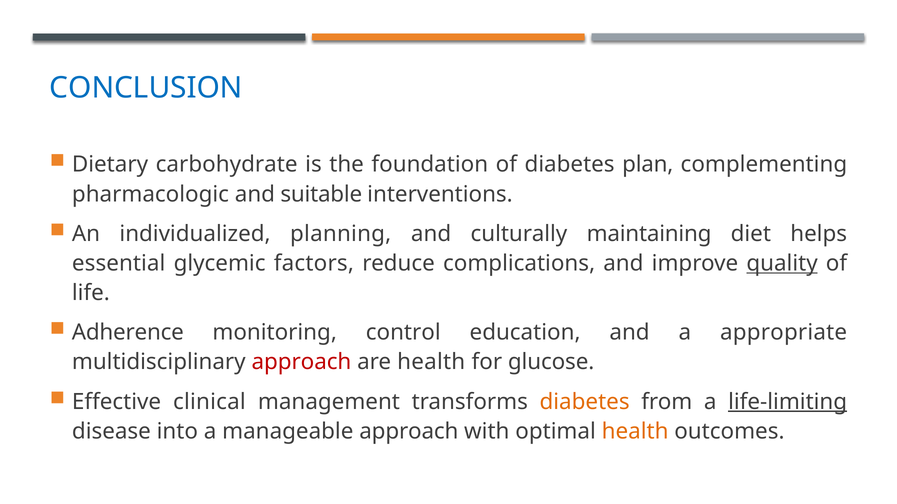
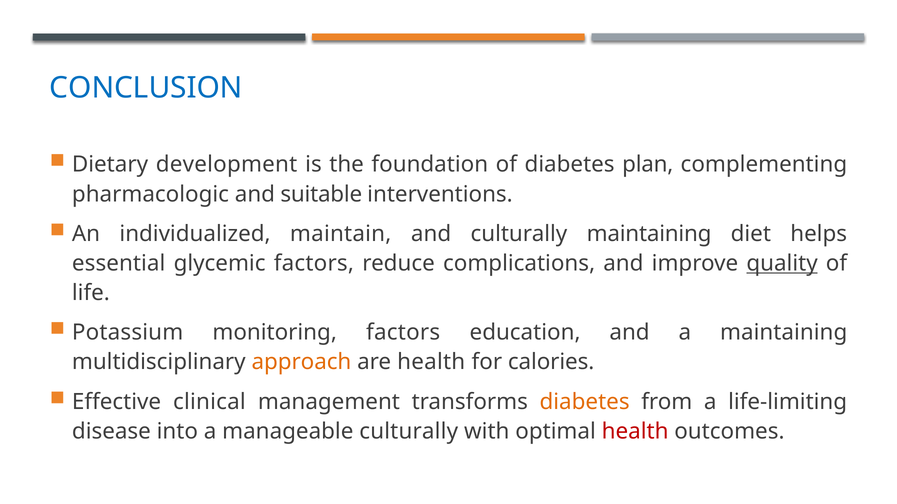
carbohydrate: carbohydrate -> development
planning: planning -> maintain
Adherence: Adherence -> Potassium
monitoring control: control -> factors
a appropriate: appropriate -> maintaining
approach at (301, 362) colour: red -> orange
glucose: glucose -> calories
life-limiting underline: present -> none
manageable approach: approach -> culturally
health at (635, 432) colour: orange -> red
